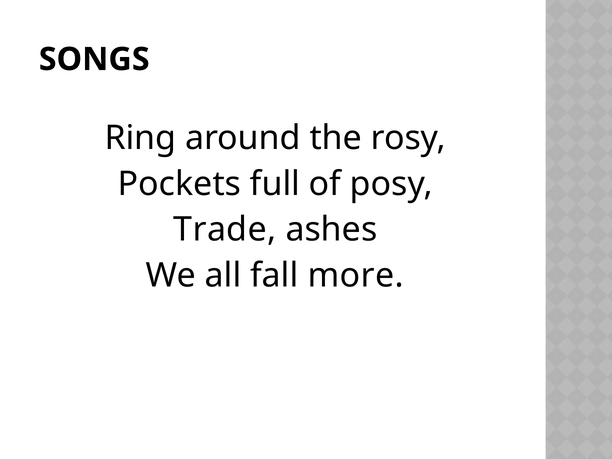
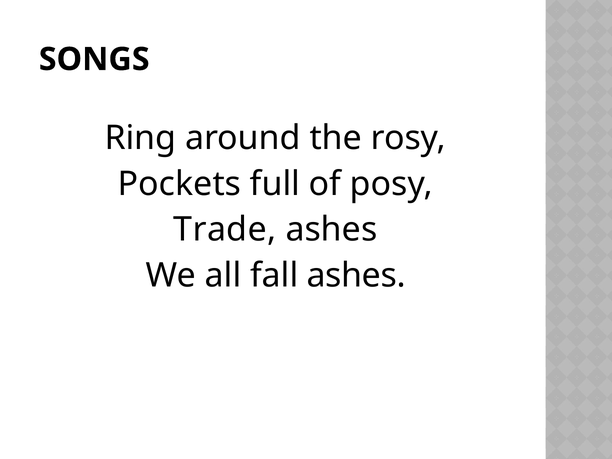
fall more: more -> ashes
